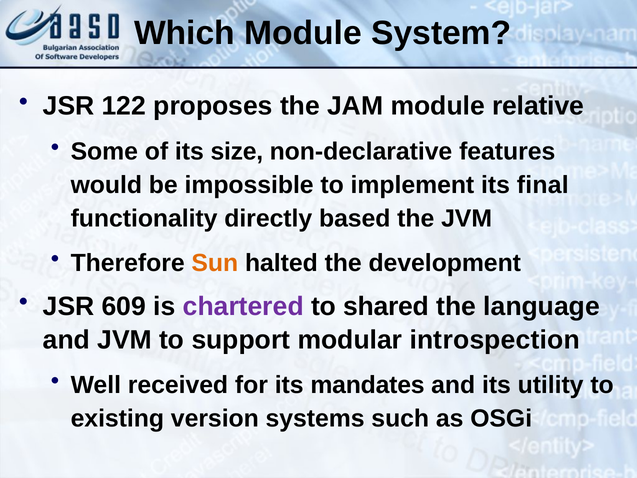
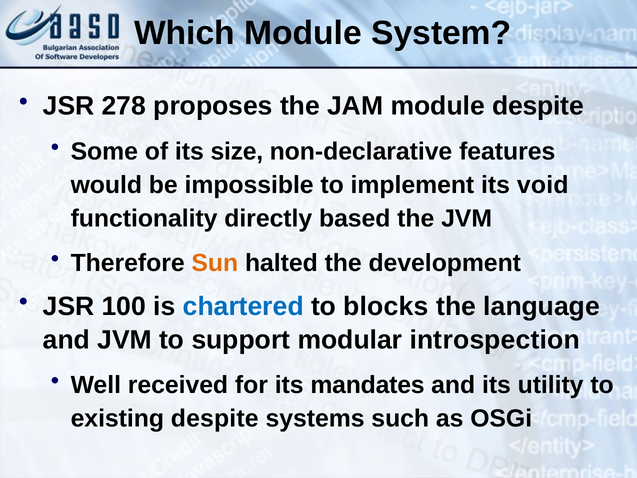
122: 122 -> 278
module relative: relative -> despite
final: final -> void
609: 609 -> 100
chartered colour: purple -> blue
shared: shared -> blocks
existing version: version -> despite
